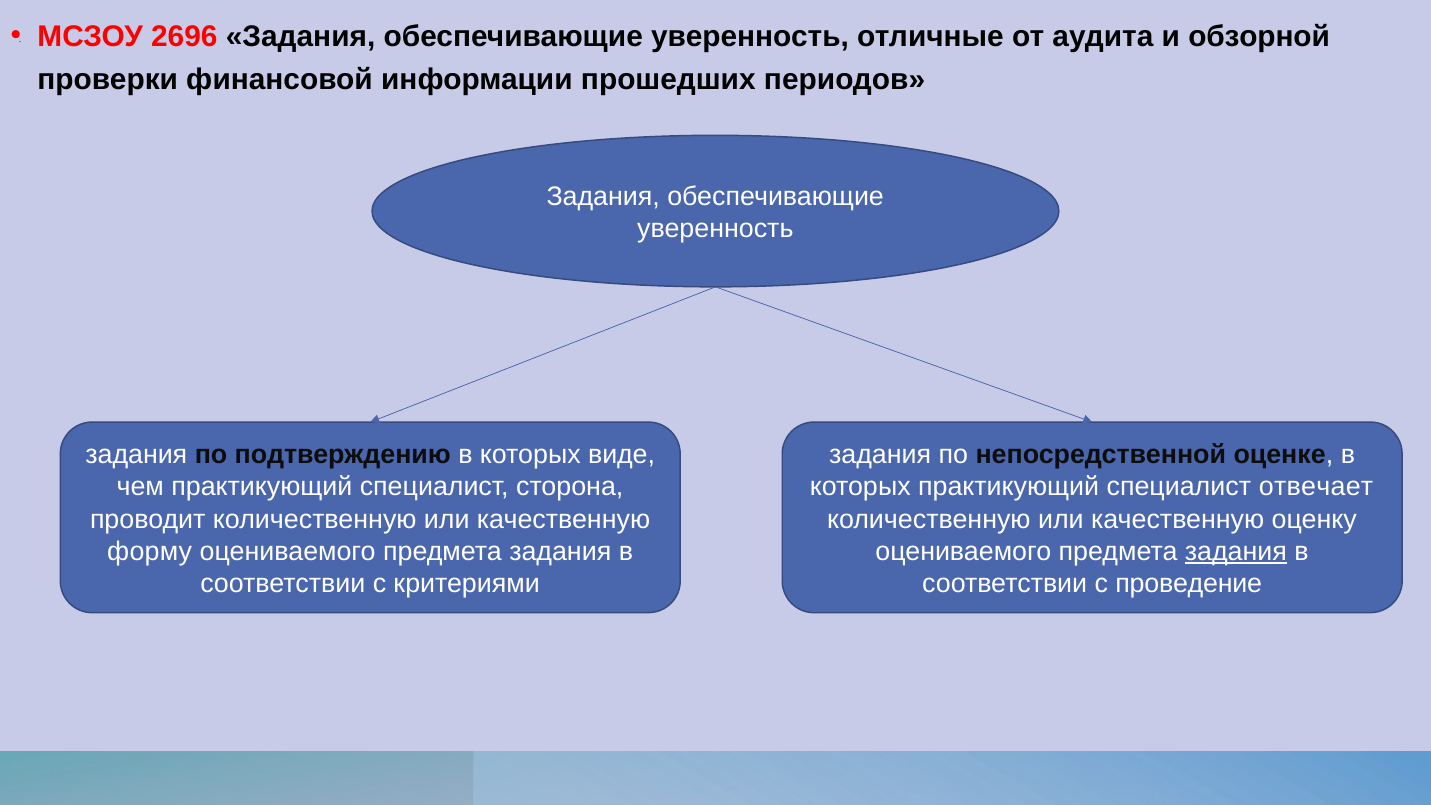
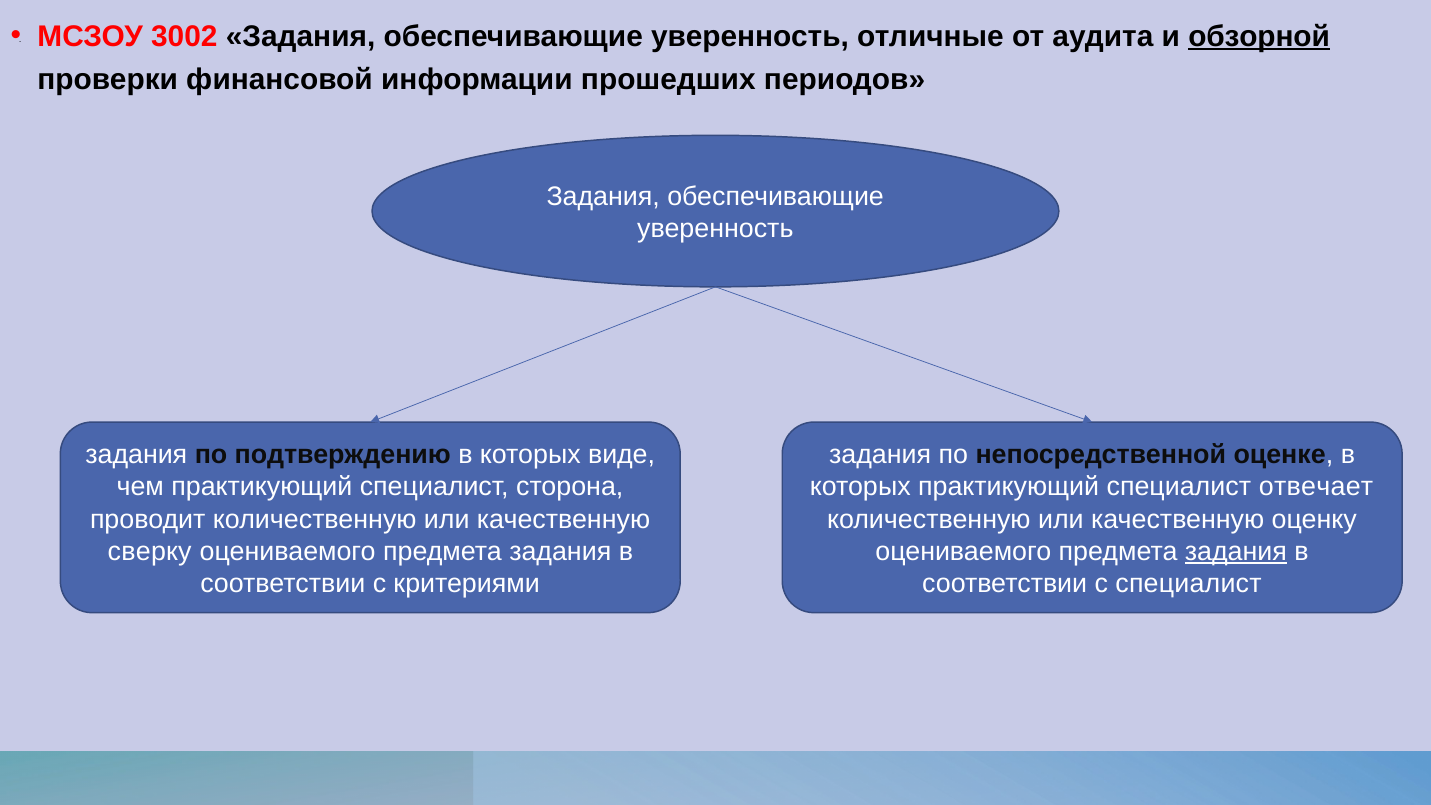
2696: 2696 -> 3002
обзорной underline: none -> present
форму: форму -> сверку
с проведение: проведение -> специалист
